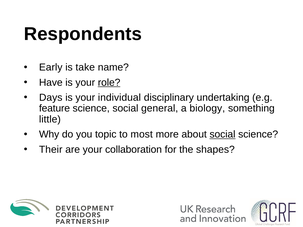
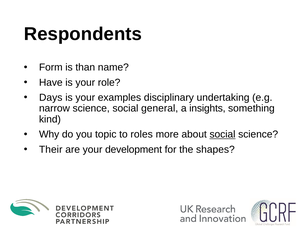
Early: Early -> Form
take: take -> than
role underline: present -> none
individual: individual -> examples
feature: feature -> narrow
biology: biology -> insights
little: little -> kind
most: most -> roles
collaboration: collaboration -> development
